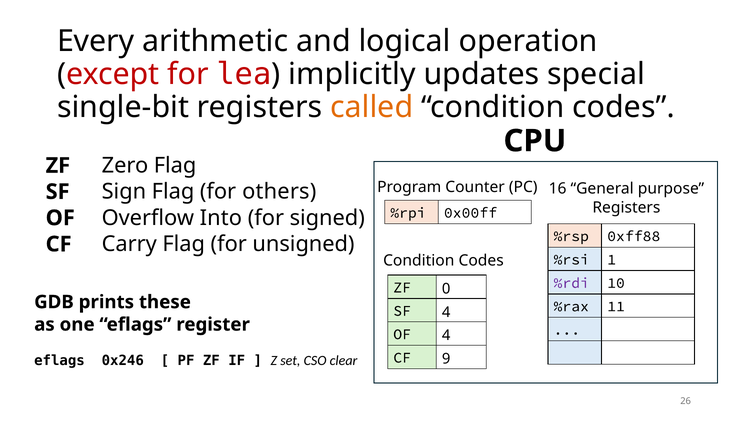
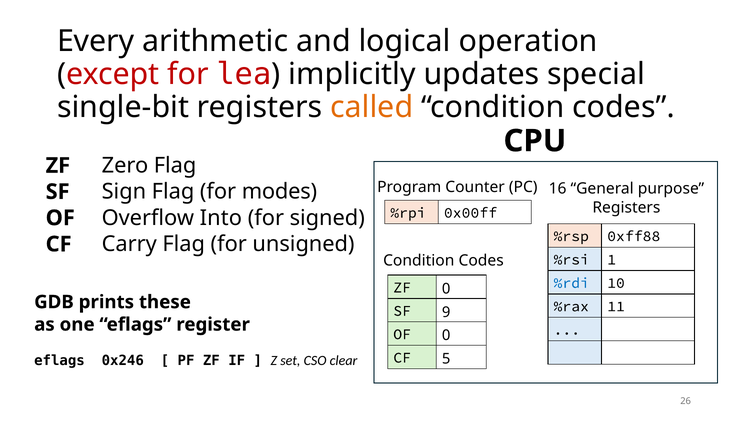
others: others -> modes
%rdi colour: purple -> blue
SF 4: 4 -> 9
OF 4: 4 -> 0
9: 9 -> 5
